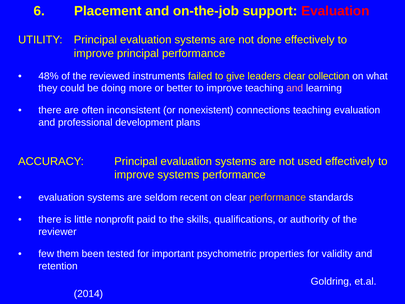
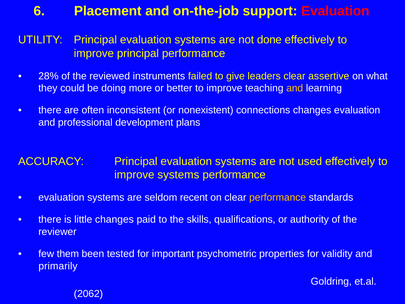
48%: 48% -> 28%
collection: collection -> assertive
and at (295, 88) colour: pink -> yellow
connections teaching: teaching -> changes
little nonprofit: nonprofit -> changes
retention: retention -> primarily
2014: 2014 -> 2062
